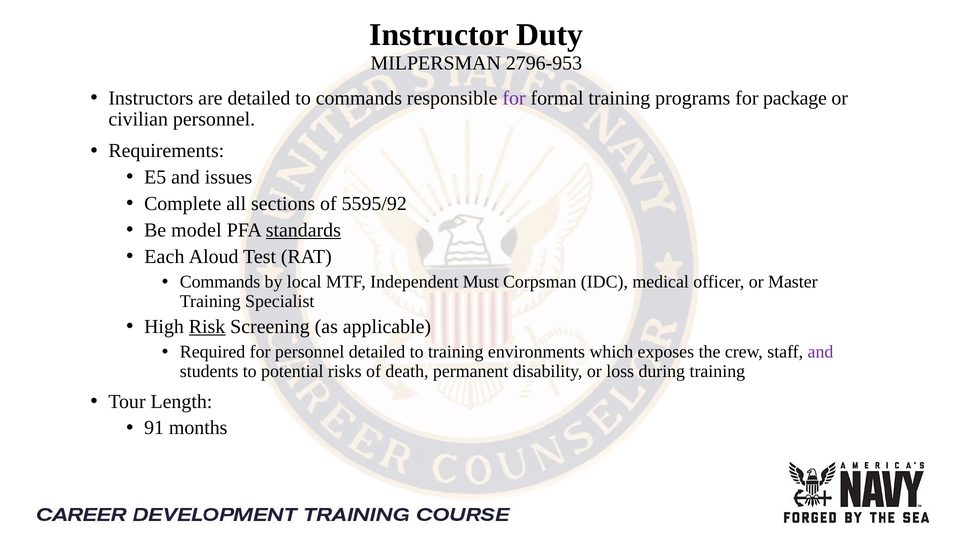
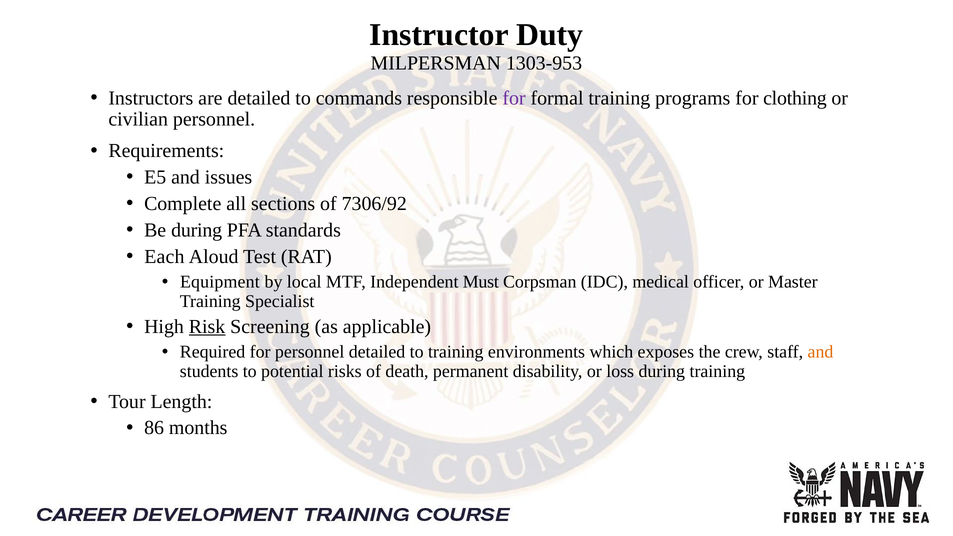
2796-953: 2796-953 -> 1303-953
package: package -> clothing
5595/92: 5595/92 -> 7306/92
Be model: model -> during
standards underline: present -> none
Commands at (220, 282): Commands -> Equipment
and at (821, 352) colour: purple -> orange
91: 91 -> 86
